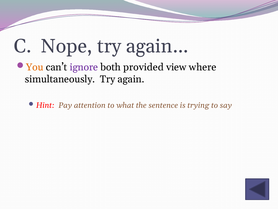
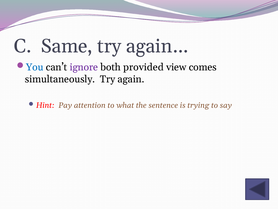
Nope: Nope -> Same
You colour: orange -> blue
where: where -> comes
